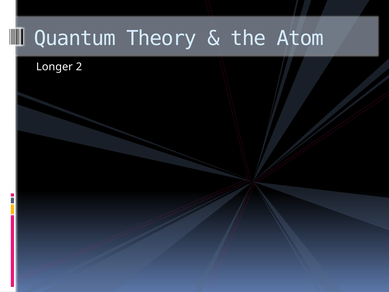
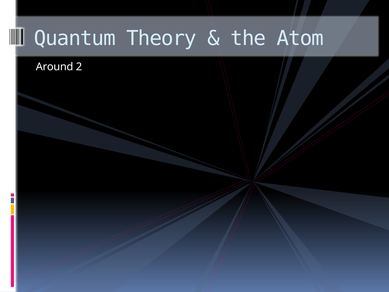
Longer: Longer -> Around
